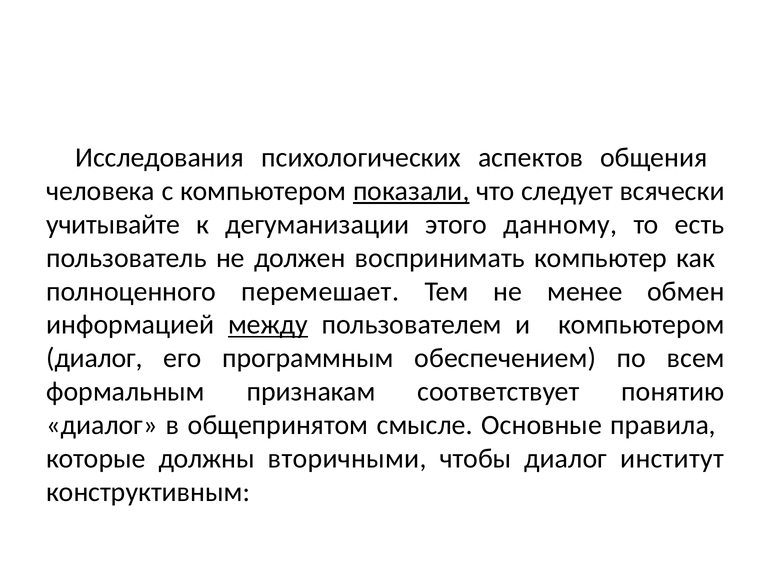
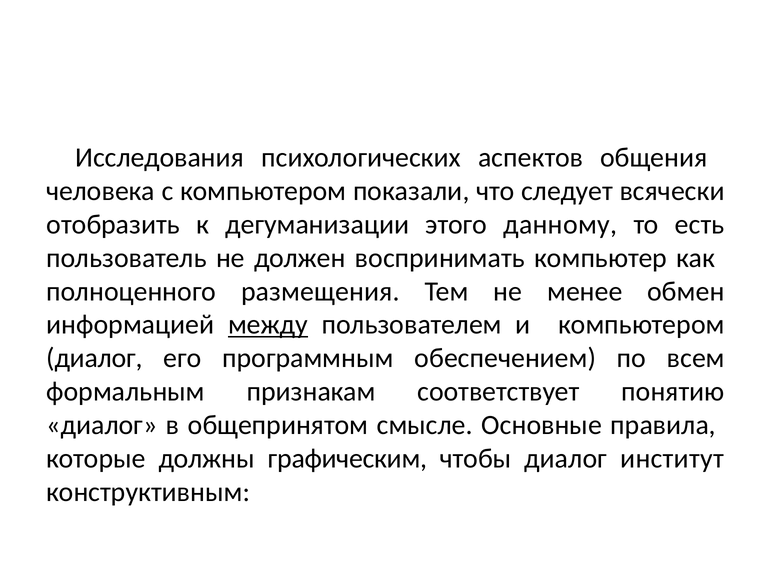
показали underline: present -> none
учитывайте: учитывайте -> отобразить
перемешает: перемешает -> размещения
вторичными: вторичными -> графическим
